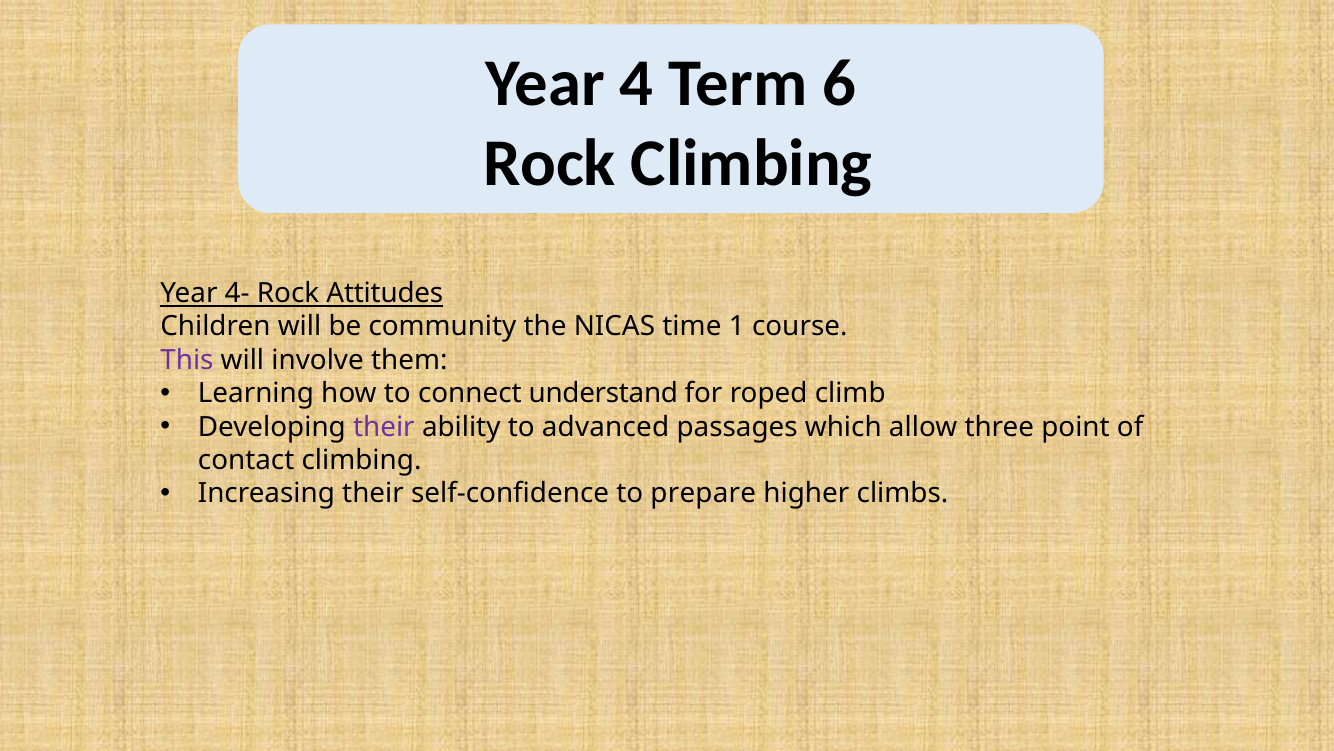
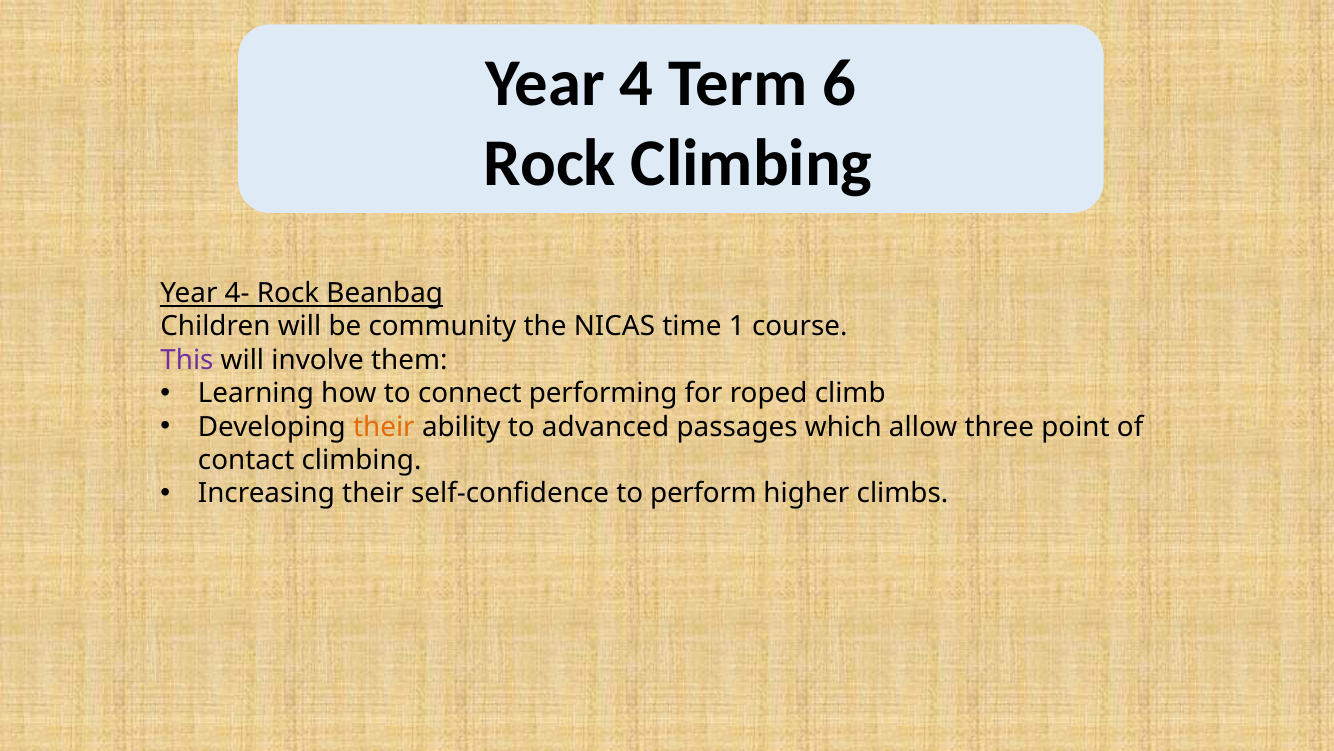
Attitudes: Attitudes -> Beanbag
understand: understand -> performing
their at (384, 427) colour: purple -> orange
prepare: prepare -> perform
